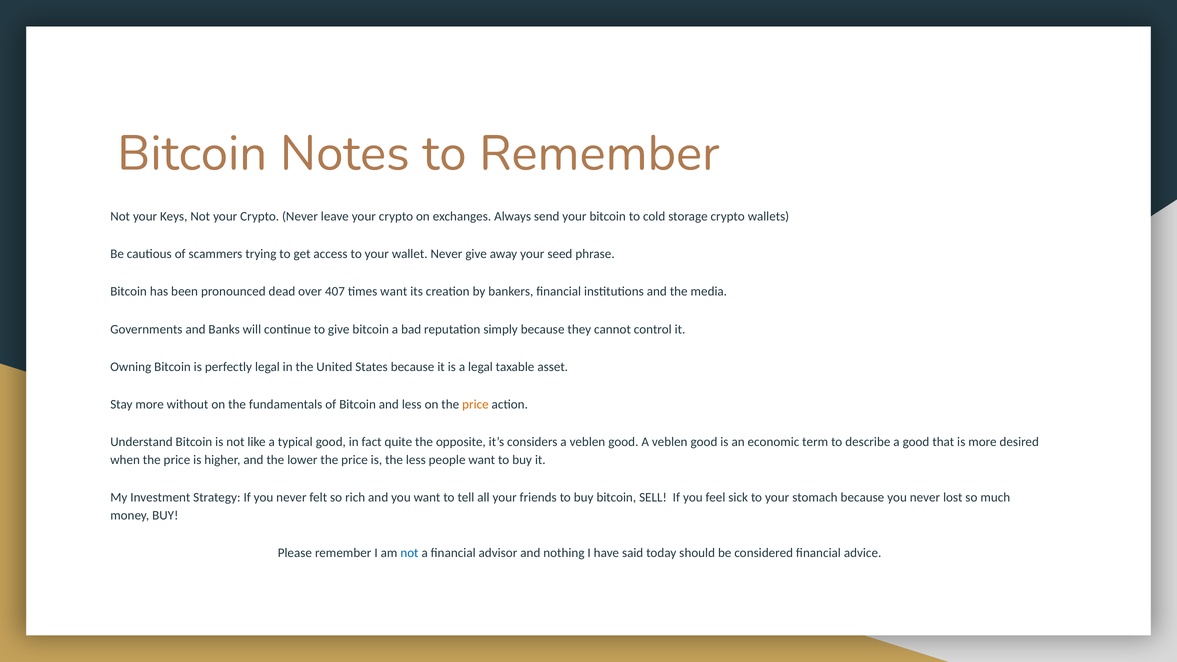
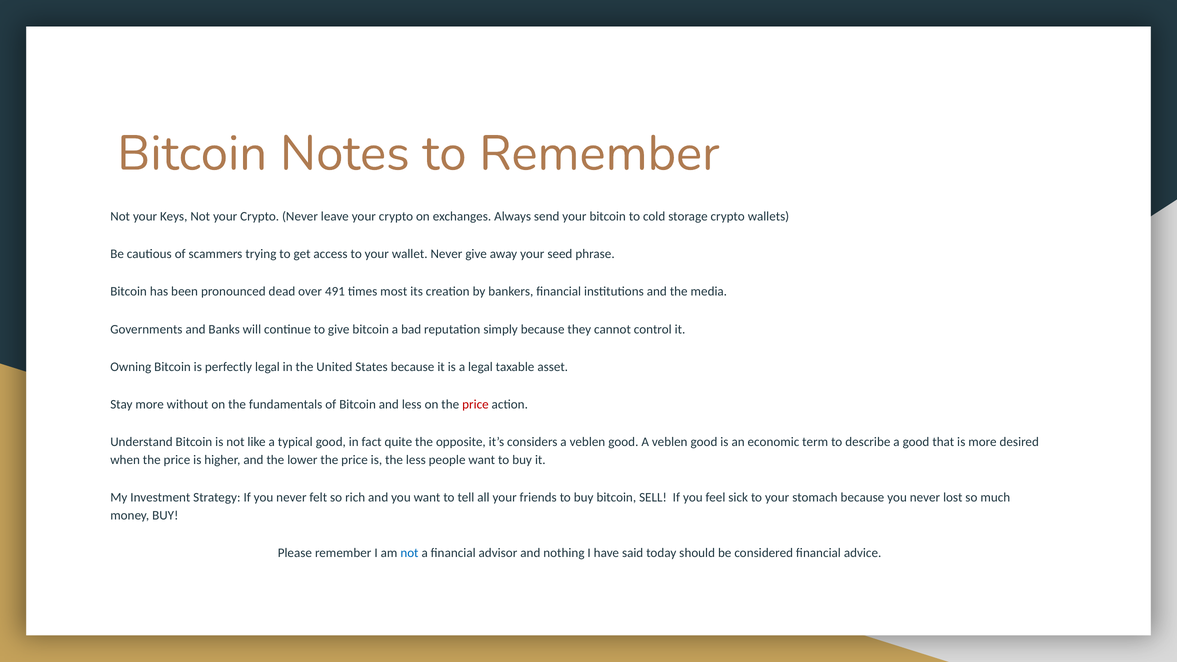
407: 407 -> 491
times want: want -> most
price at (475, 404) colour: orange -> red
